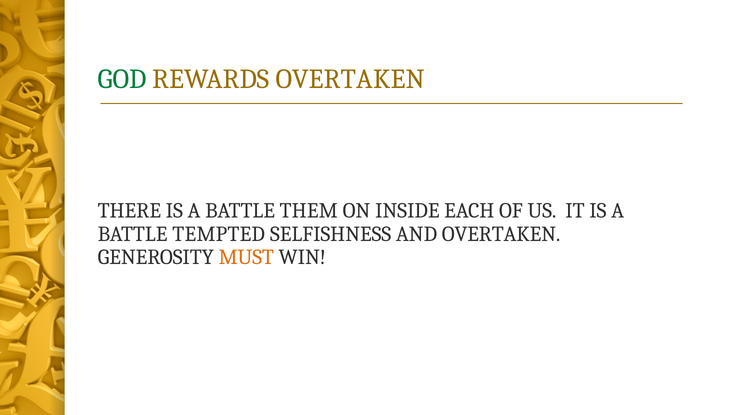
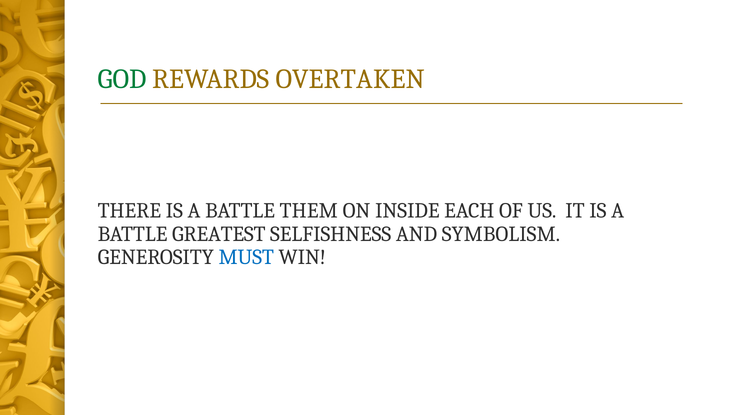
TEMPTED: TEMPTED -> GREATEST
AND OVERTAKEN: OVERTAKEN -> SYMBOLISM
MUST colour: orange -> blue
